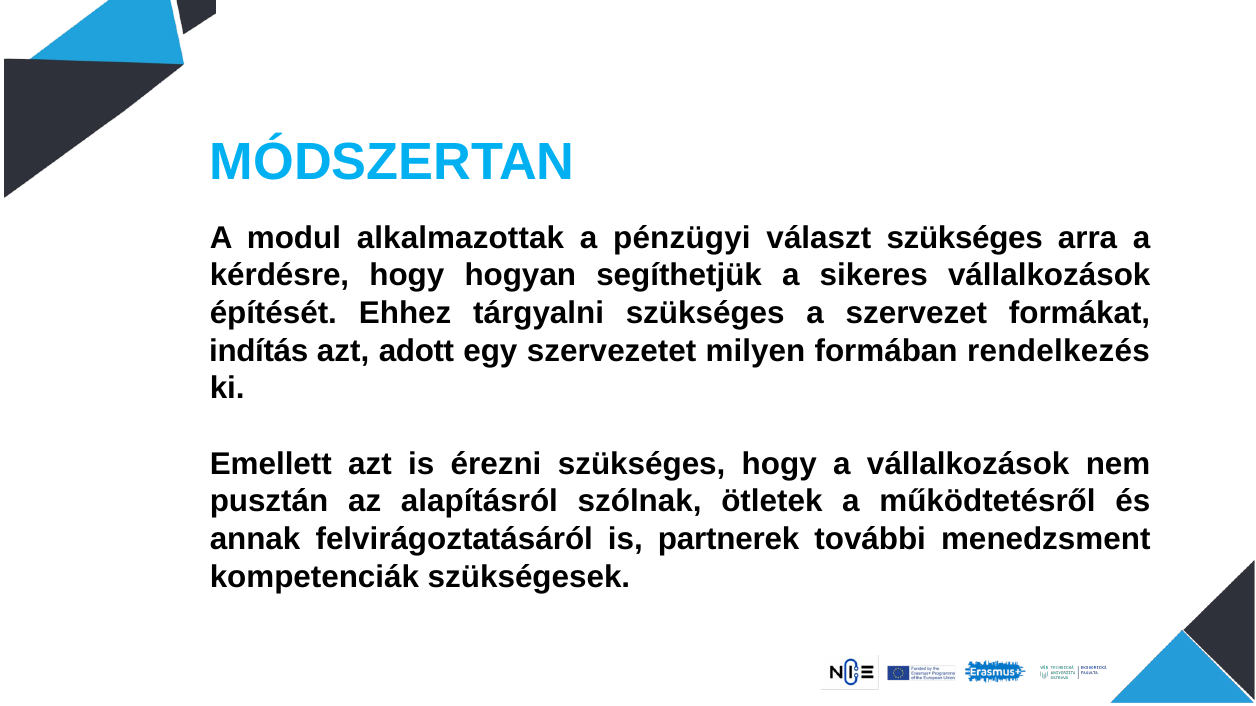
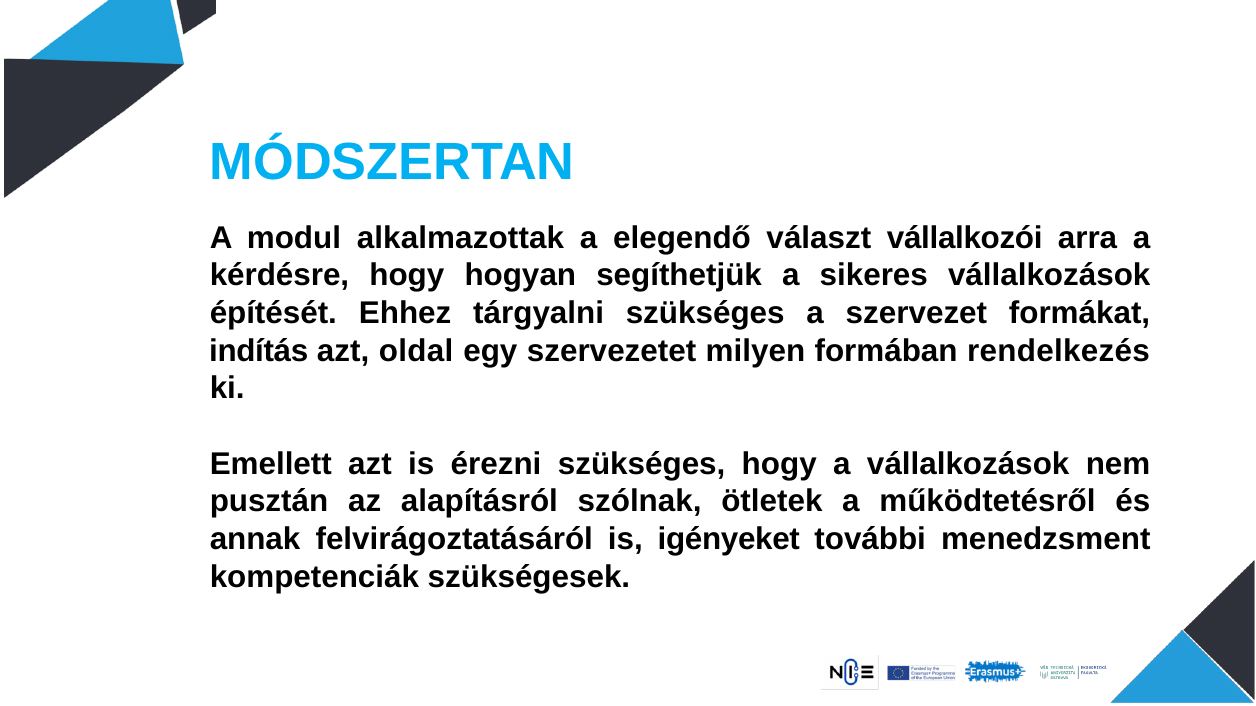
pénzügyi: pénzügyi -> elegendő
választ szükséges: szükséges -> vállalkozói
adott: adott -> oldal
partnerek: partnerek -> igényeket
